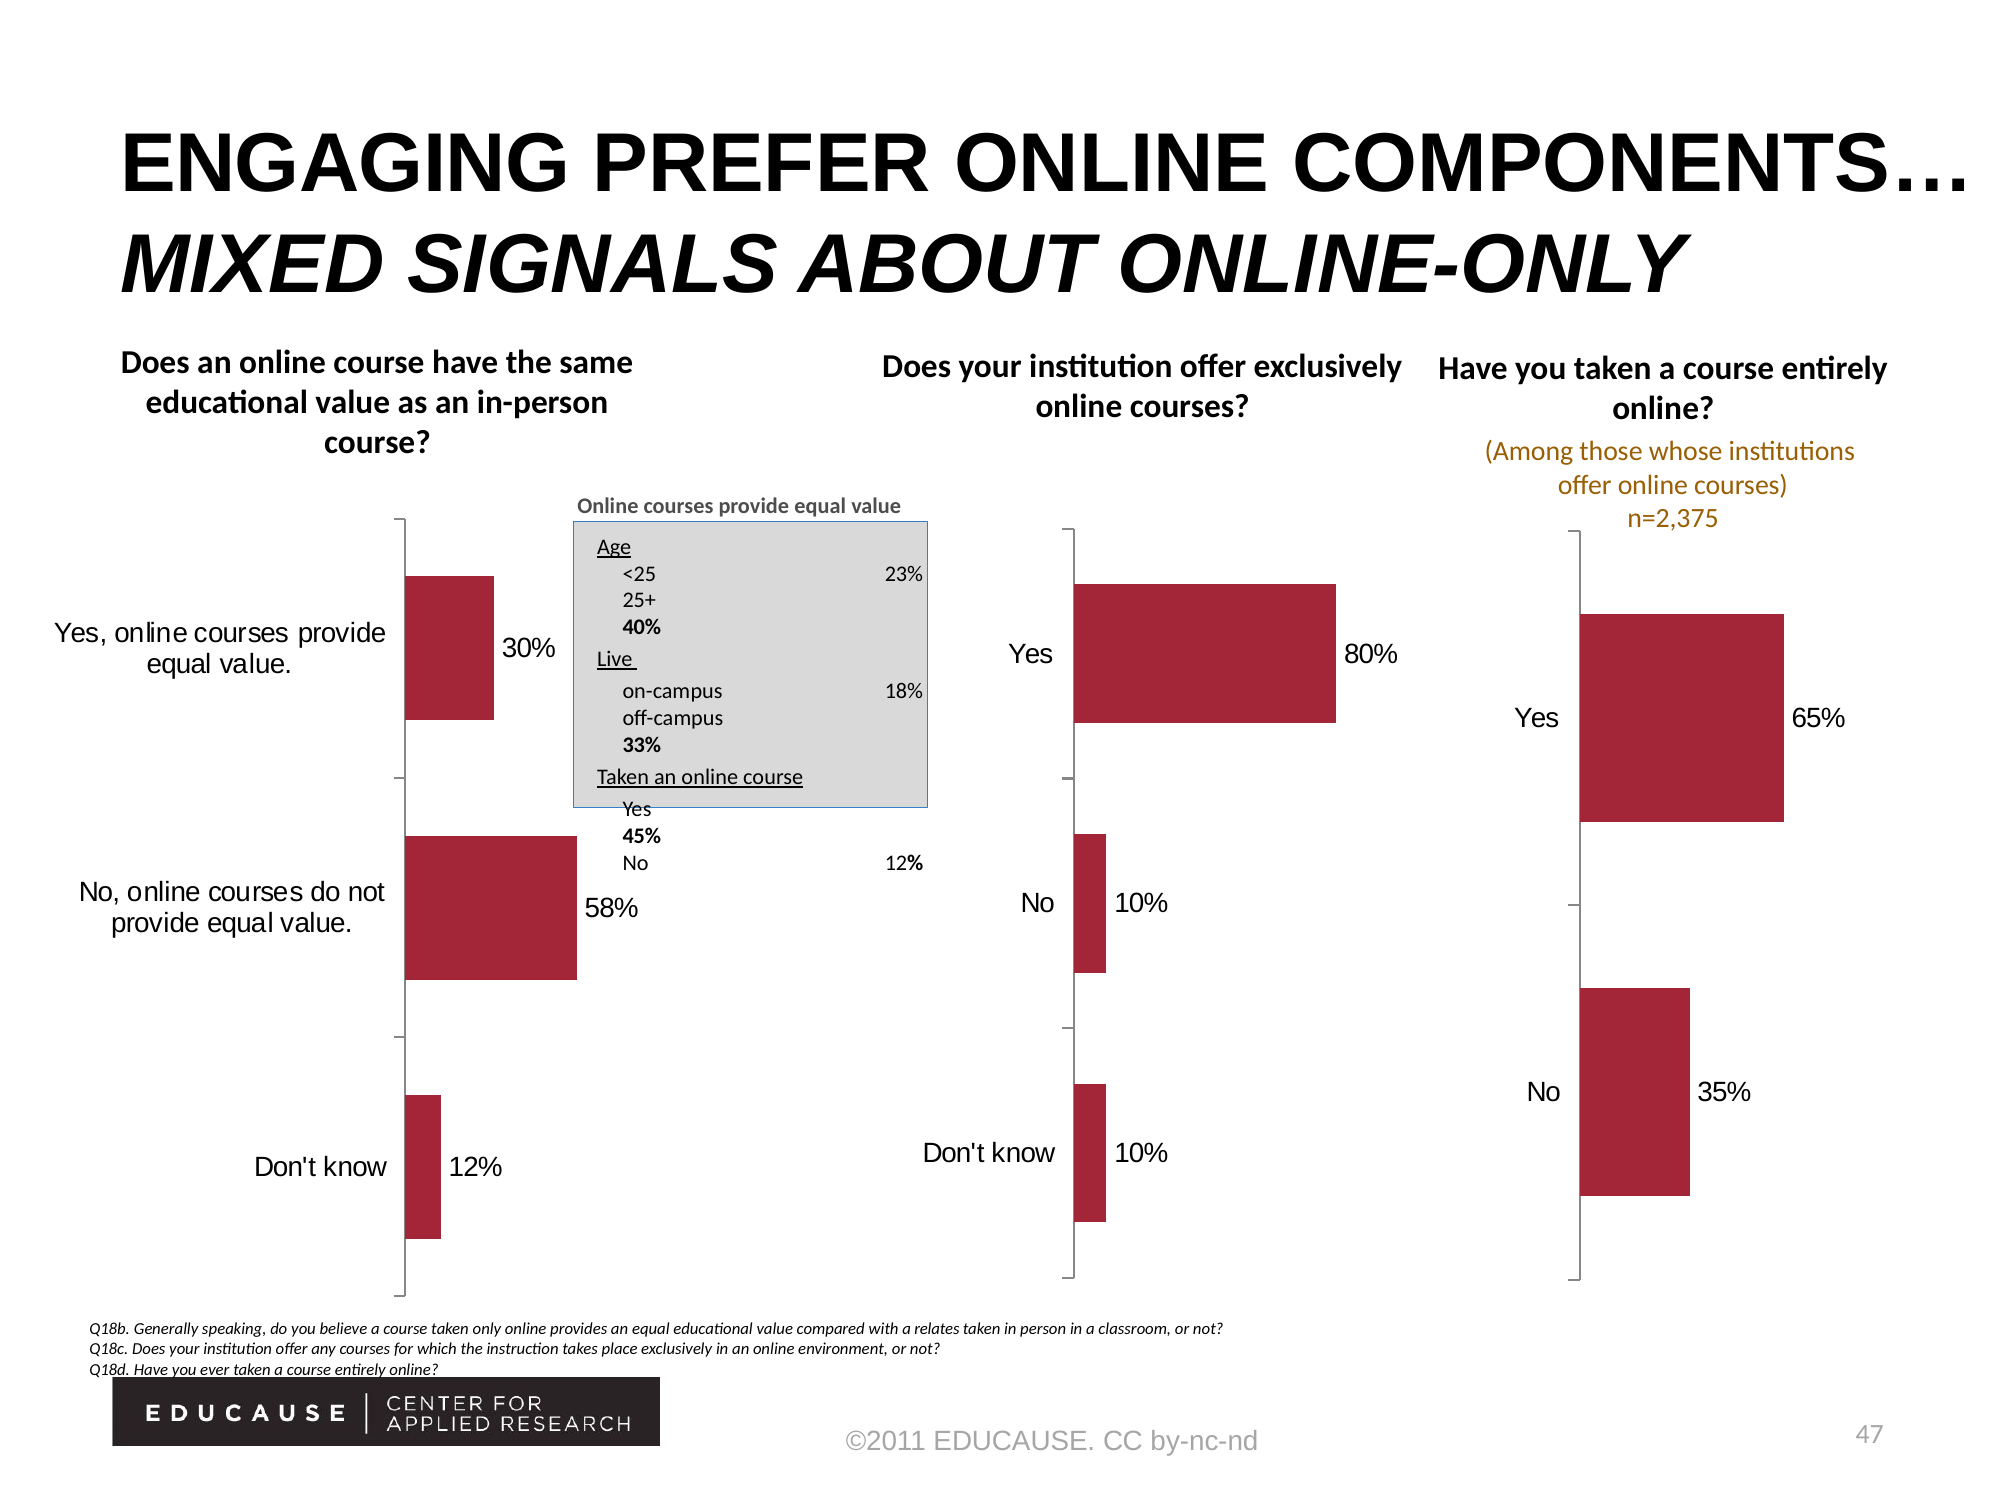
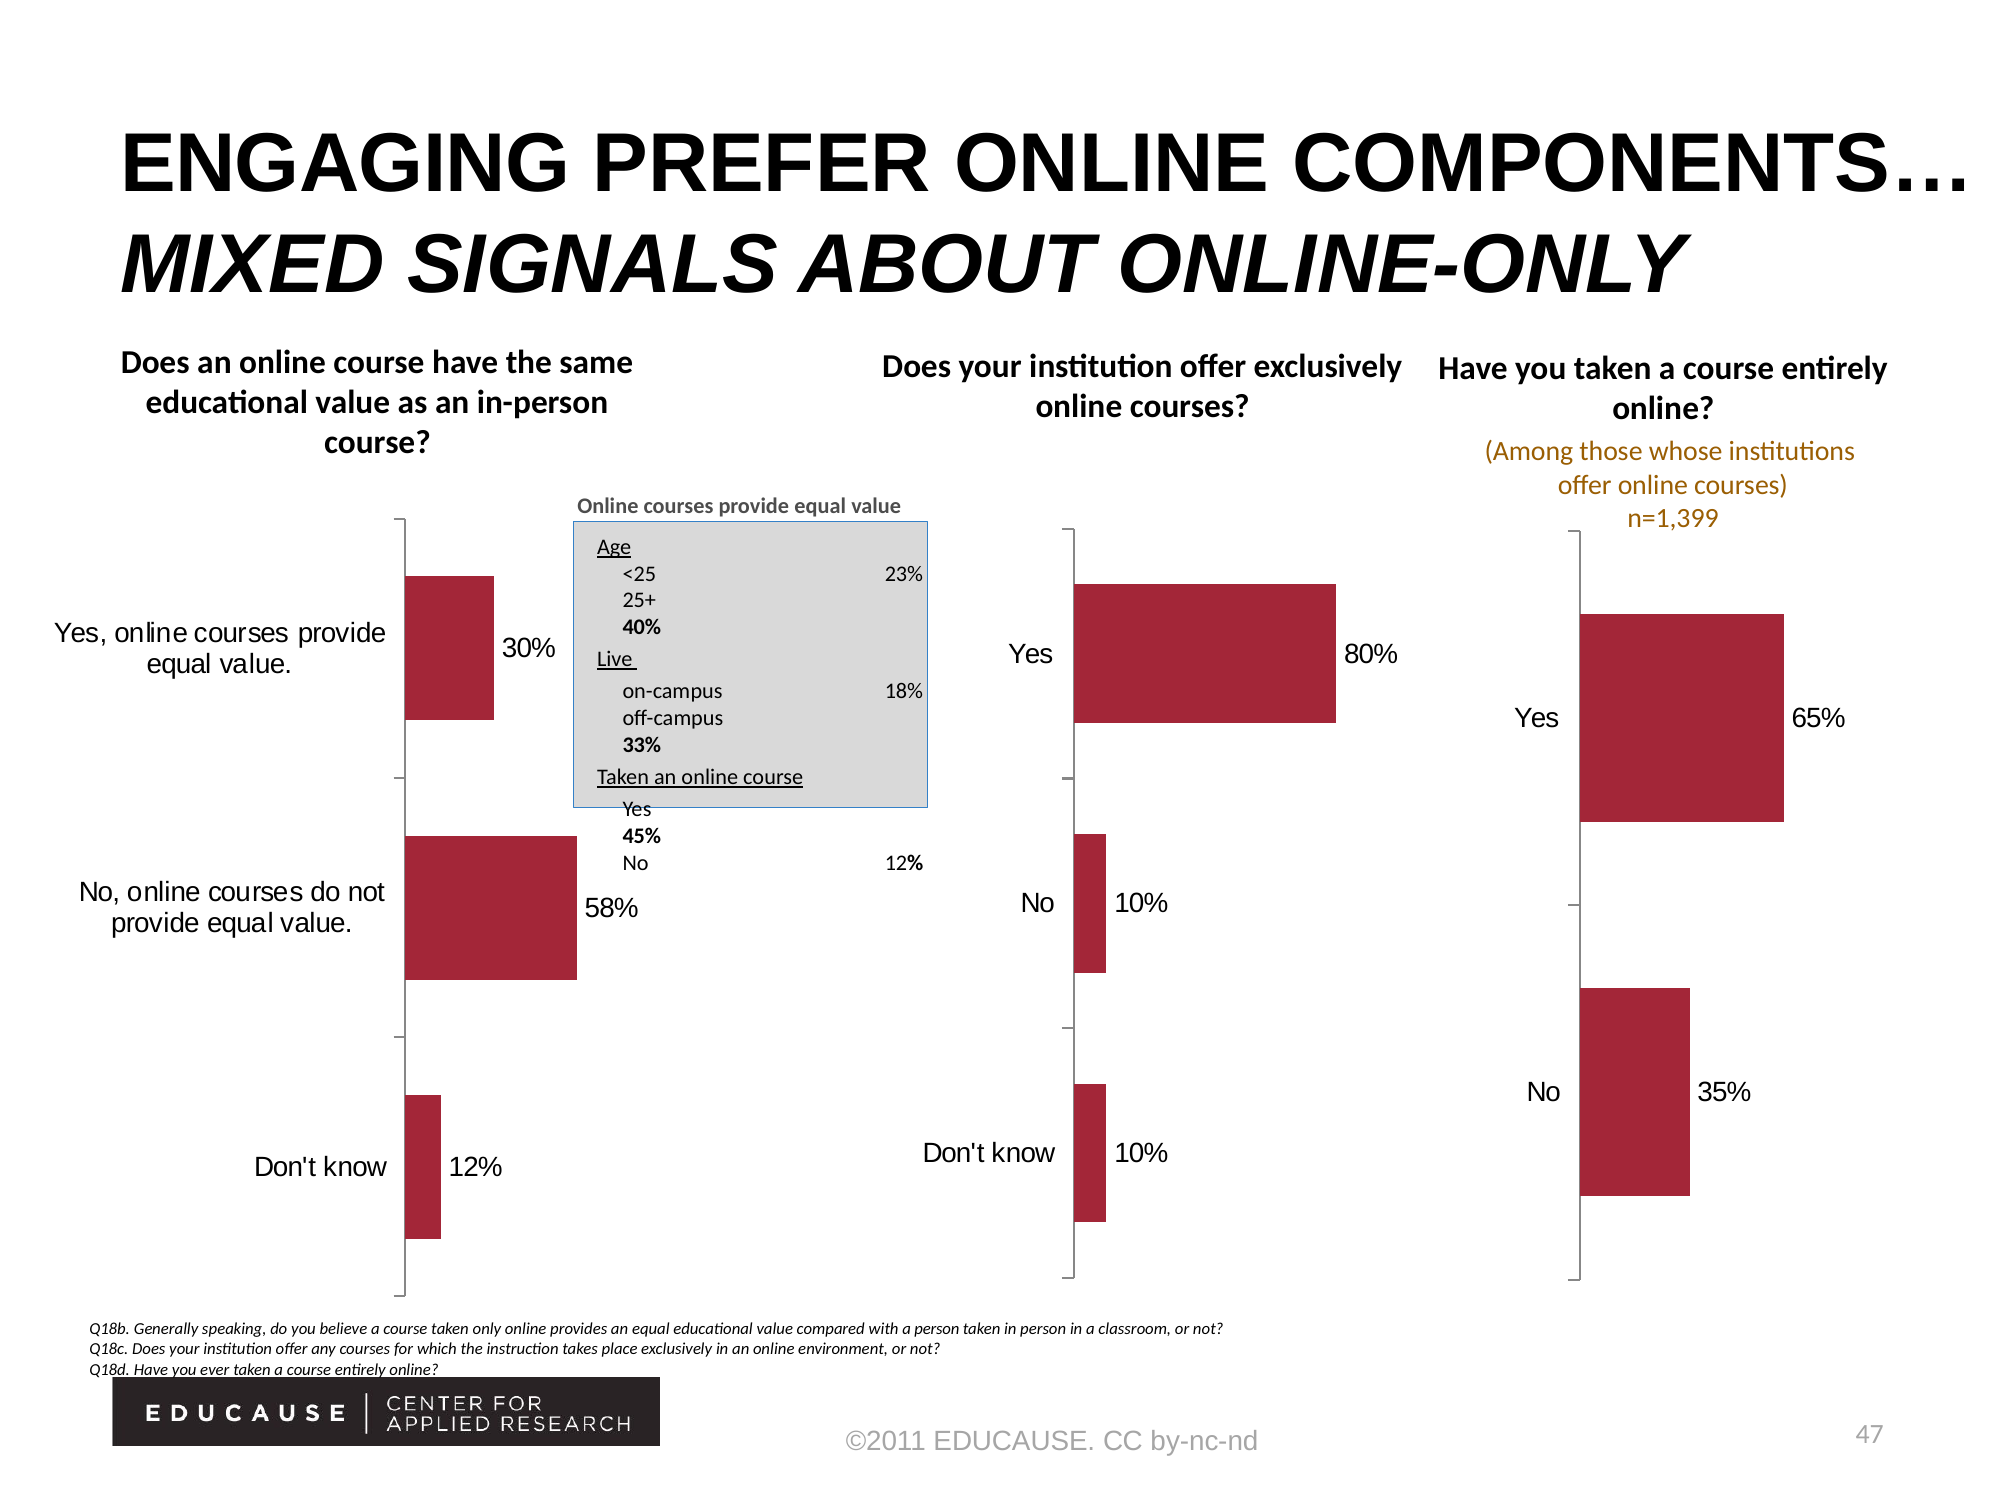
n=2,375: n=2,375 -> n=1,399
a relates: relates -> person
